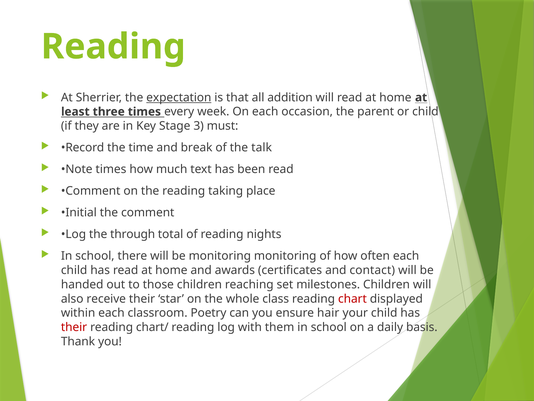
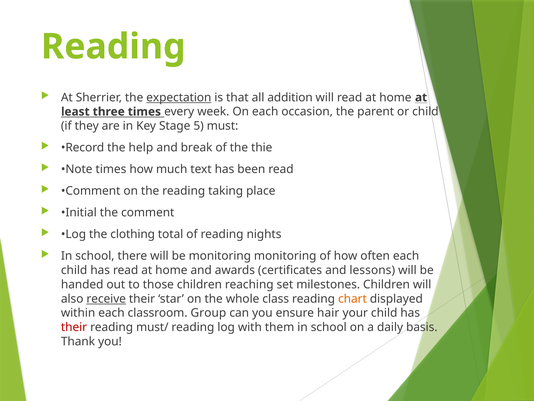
3: 3 -> 5
time: time -> help
talk: talk -> thie
through: through -> clothing
contact: contact -> lessons
receive underline: none -> present
chart colour: red -> orange
Poetry: Poetry -> Group
chart/: chart/ -> must/
